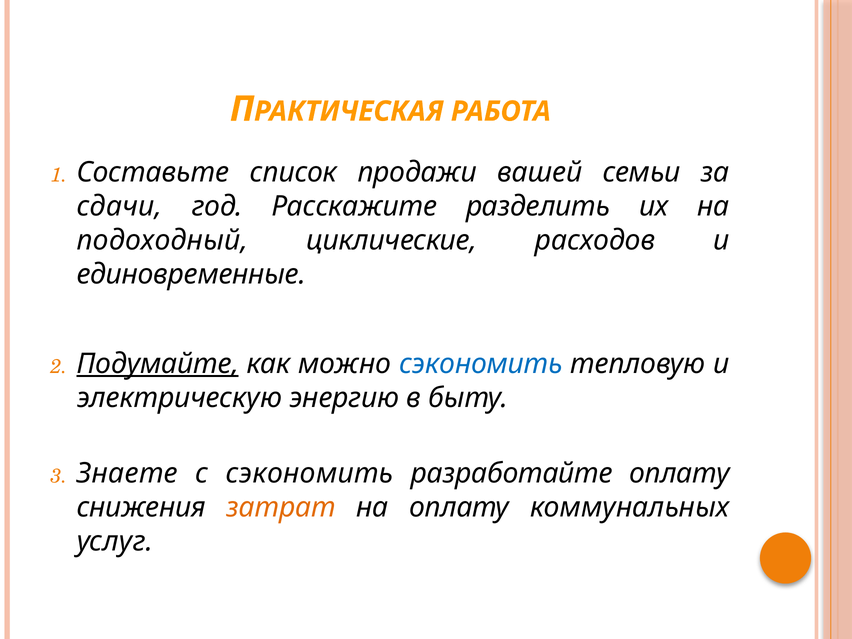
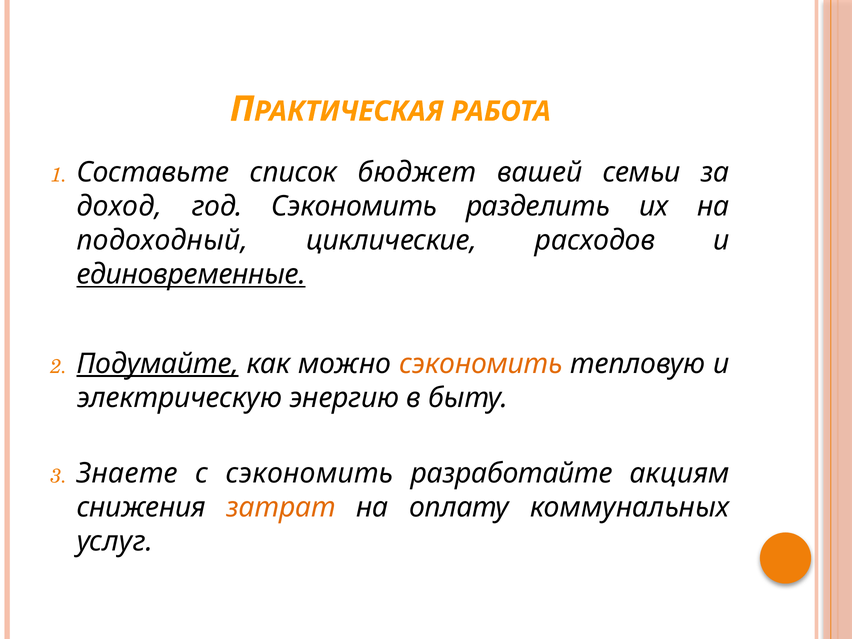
продажи: продажи -> бюджет
сдачи: сдачи -> доход
год Расскажите: Расскажите -> Сэкономить
единовременные underline: none -> present
сэкономить at (481, 364) colour: blue -> orange
разработайте оплату: оплату -> акциям
